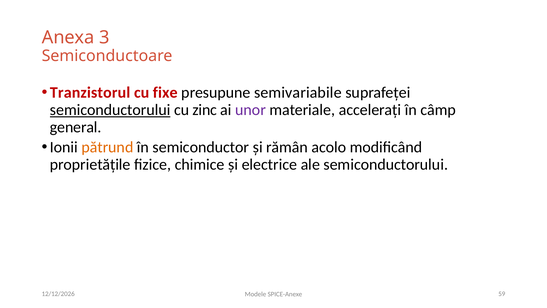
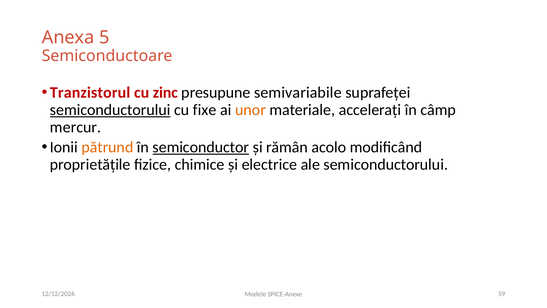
3: 3 -> 5
fixe: fixe -> zinc
zinc: zinc -> fixe
unor colour: purple -> orange
general: general -> mercur
semiconductor underline: none -> present
